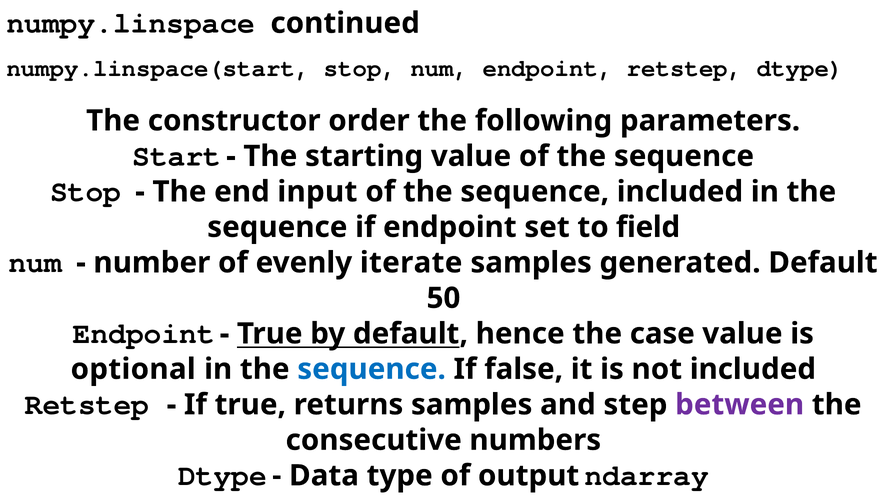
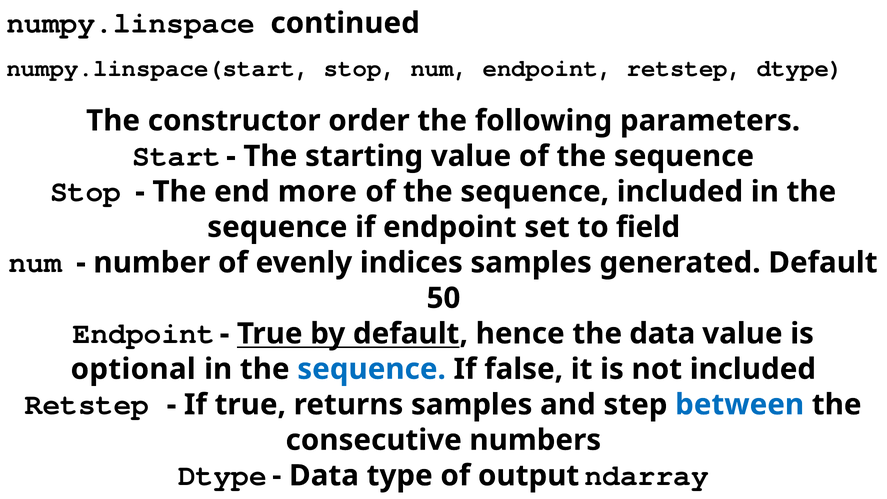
input: input -> more
iterate: iterate -> indices
the case: case -> data
between colour: purple -> blue
